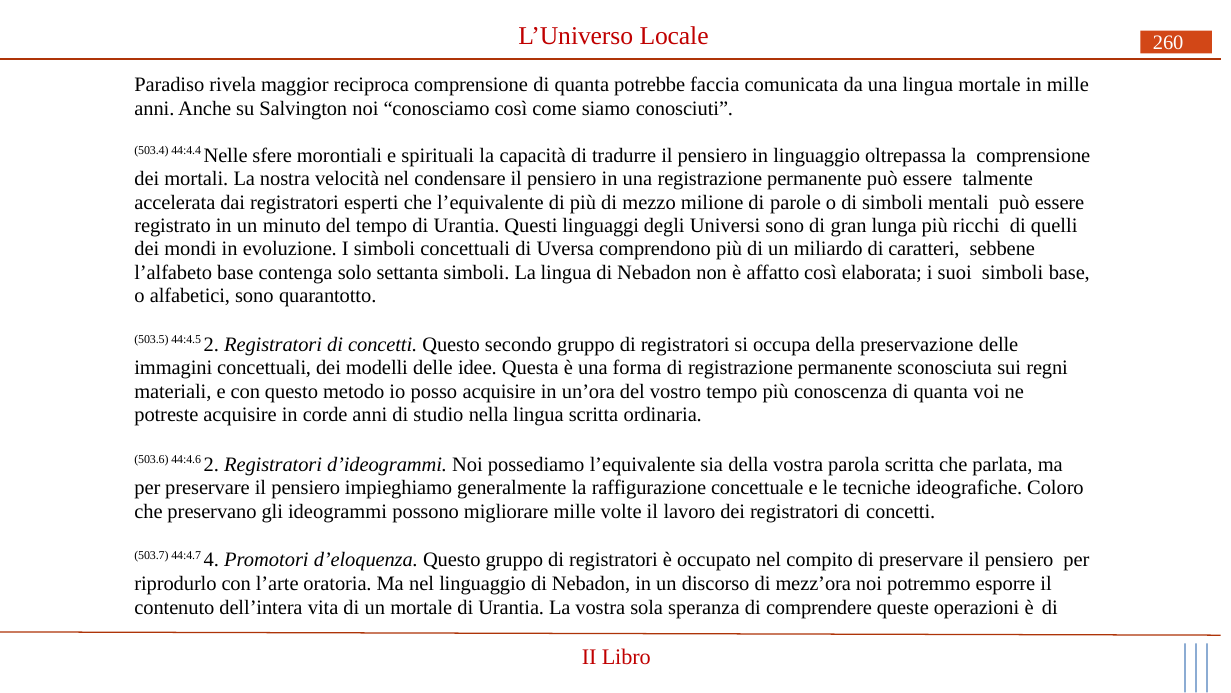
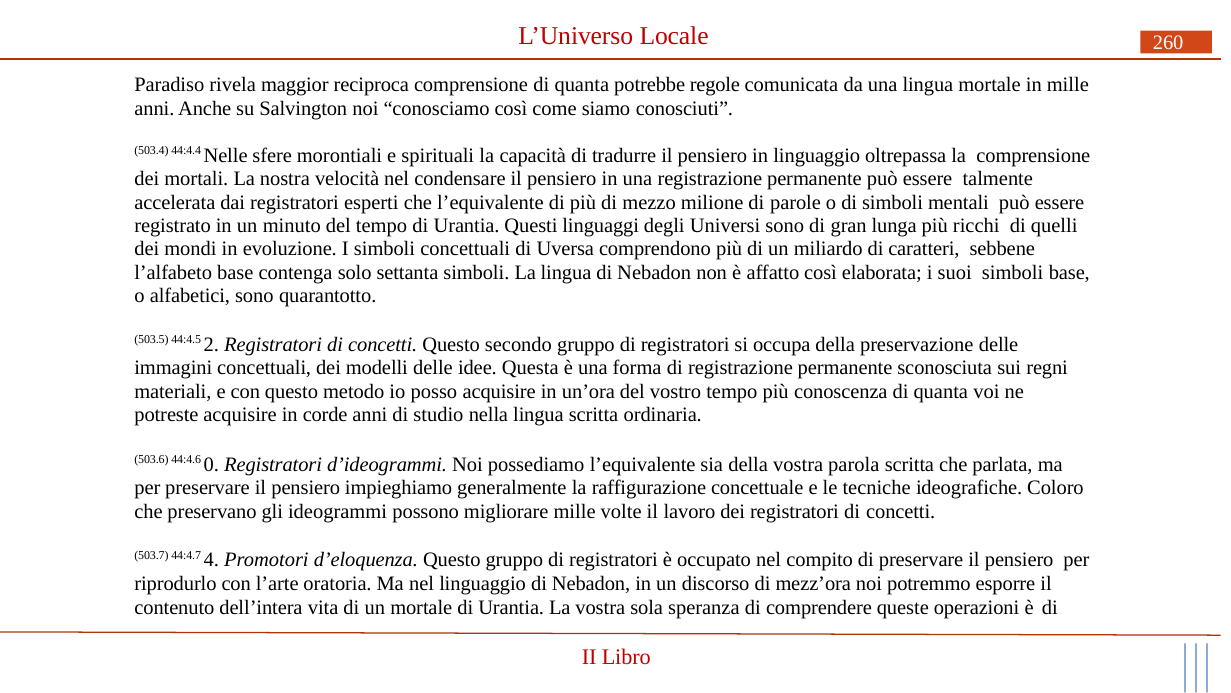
faccia: faccia -> regole
44:4.6 2: 2 -> 0
